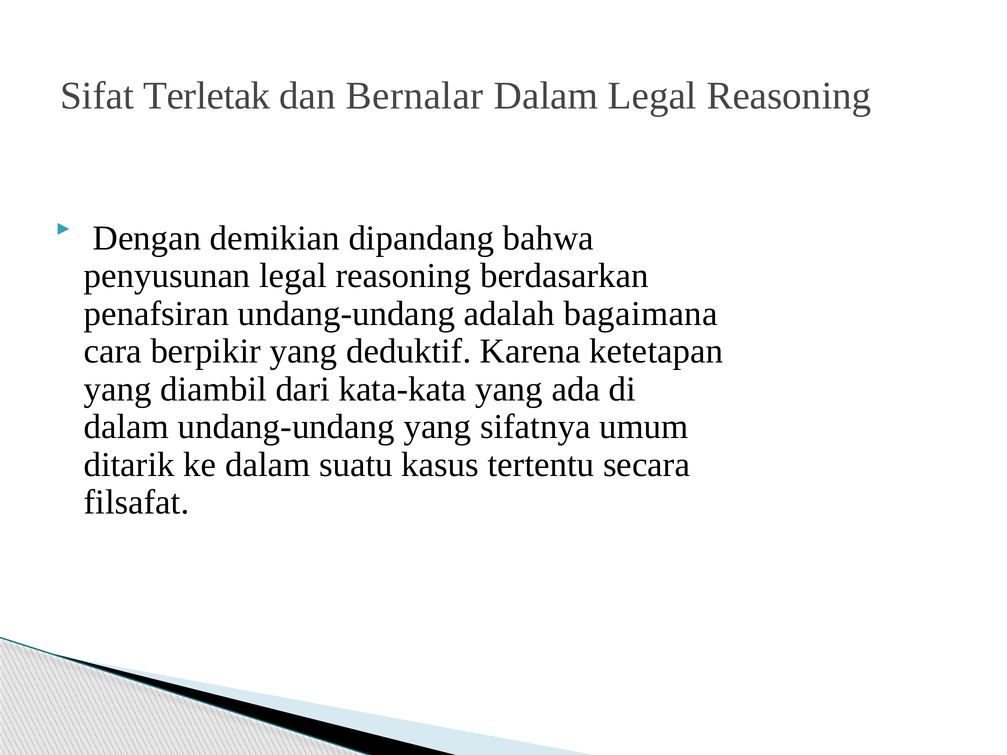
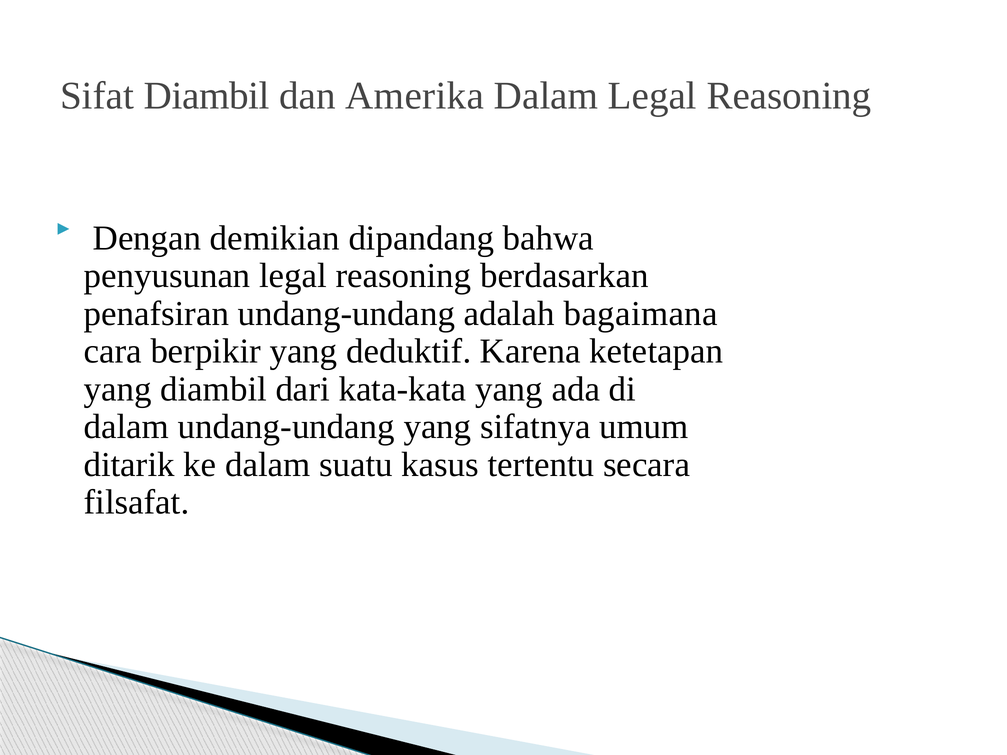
Sifat Terletak: Terletak -> Diambil
Bernalar: Bernalar -> Amerika
